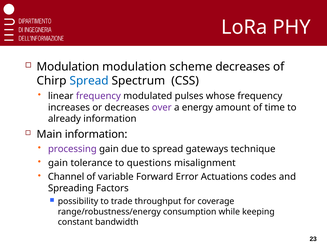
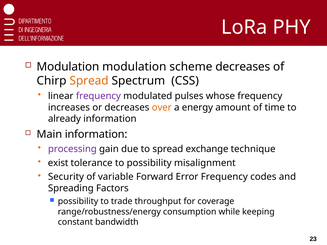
Spread at (89, 81) colour: blue -> orange
over colour: purple -> orange
gateways: gateways -> exchange
gain at (58, 163): gain -> exist
to questions: questions -> possibility
Channel: Channel -> Security
Error Actuations: Actuations -> Frequency
